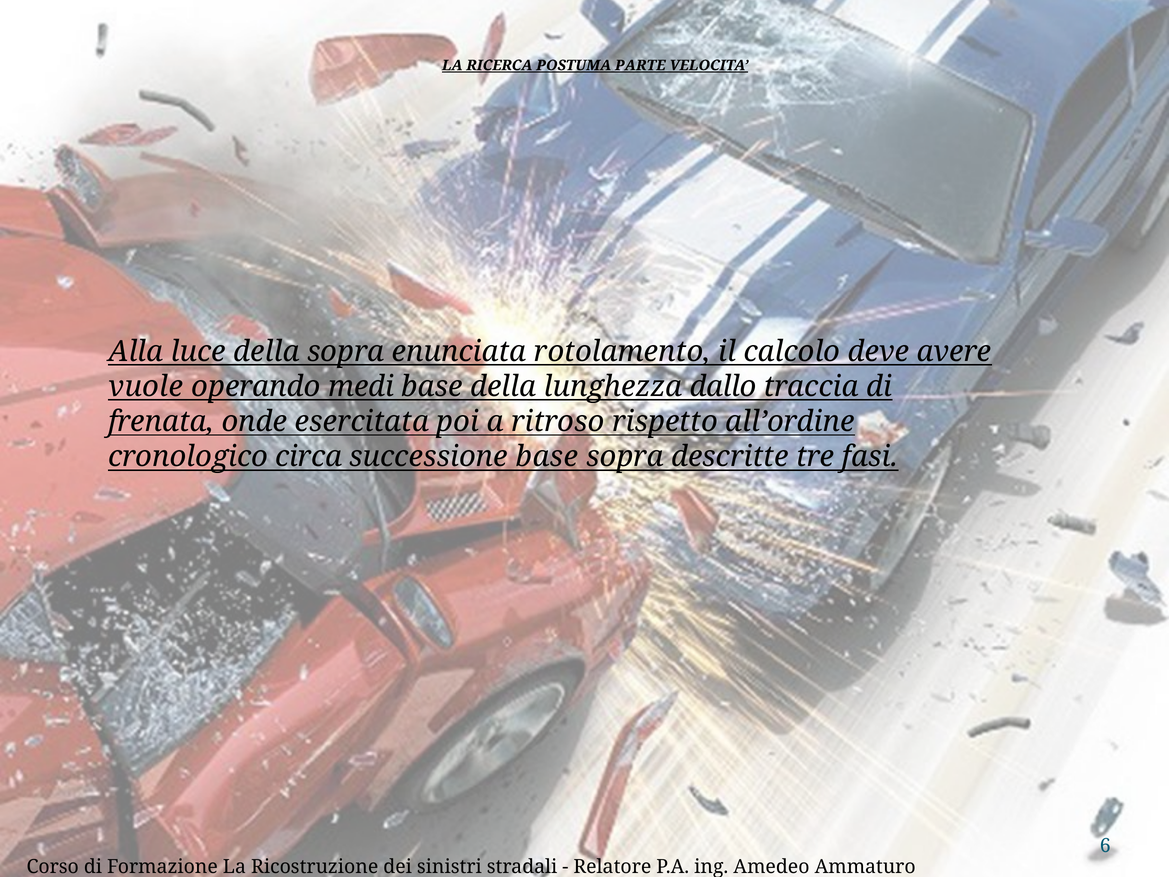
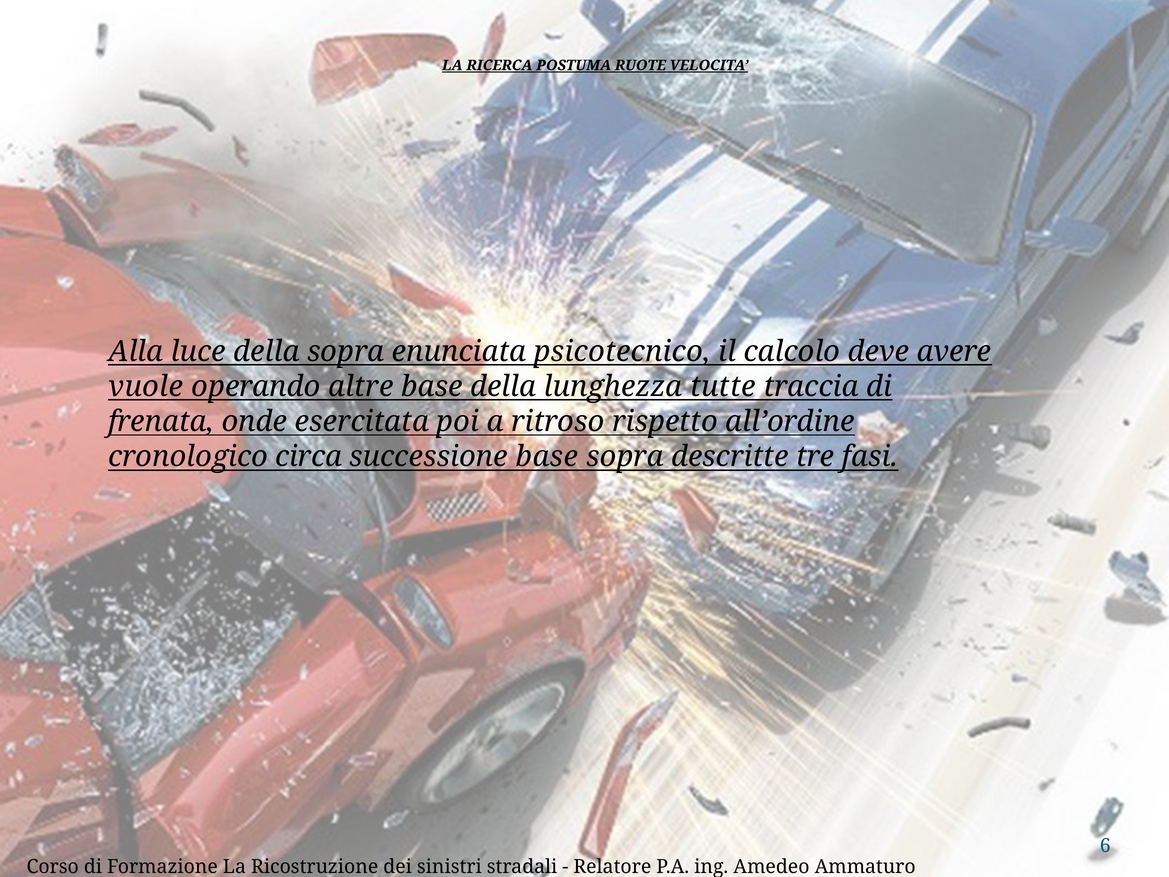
PARTE: PARTE -> RUOTE
rotolamento: rotolamento -> psicotecnico
medi: medi -> altre
dallo: dallo -> tutte
